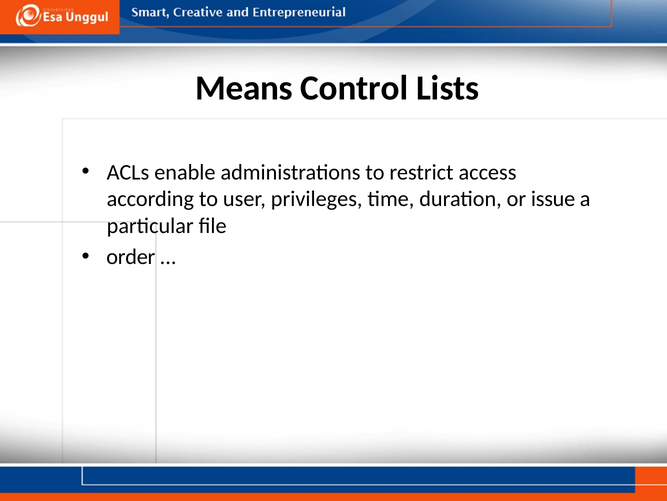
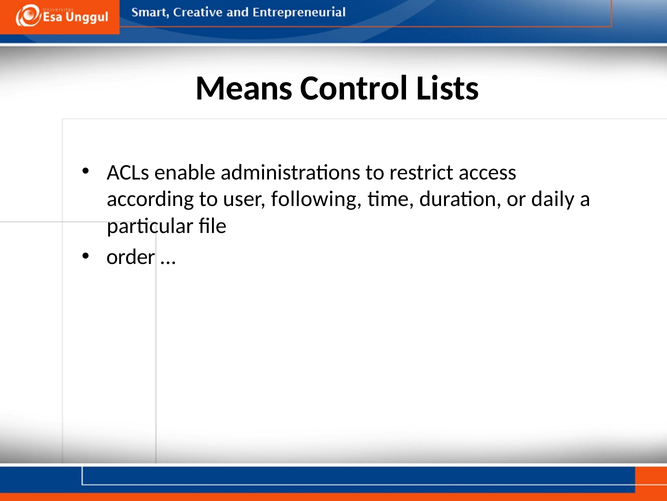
privileges: privileges -> following
issue: issue -> daily
